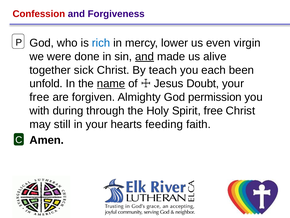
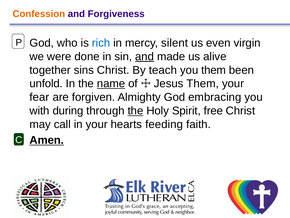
Confession colour: red -> orange
lower: lower -> silent
sick: sick -> sins
you each: each -> them
Jesus Doubt: Doubt -> Them
free at (39, 97): free -> fear
permission: permission -> embracing
the at (135, 111) underline: none -> present
still: still -> call
Amen underline: none -> present
